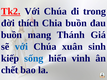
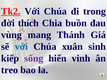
buồn at (11, 35): buồn -> vùng
sống colour: blue -> purple
chết: chết -> treo
